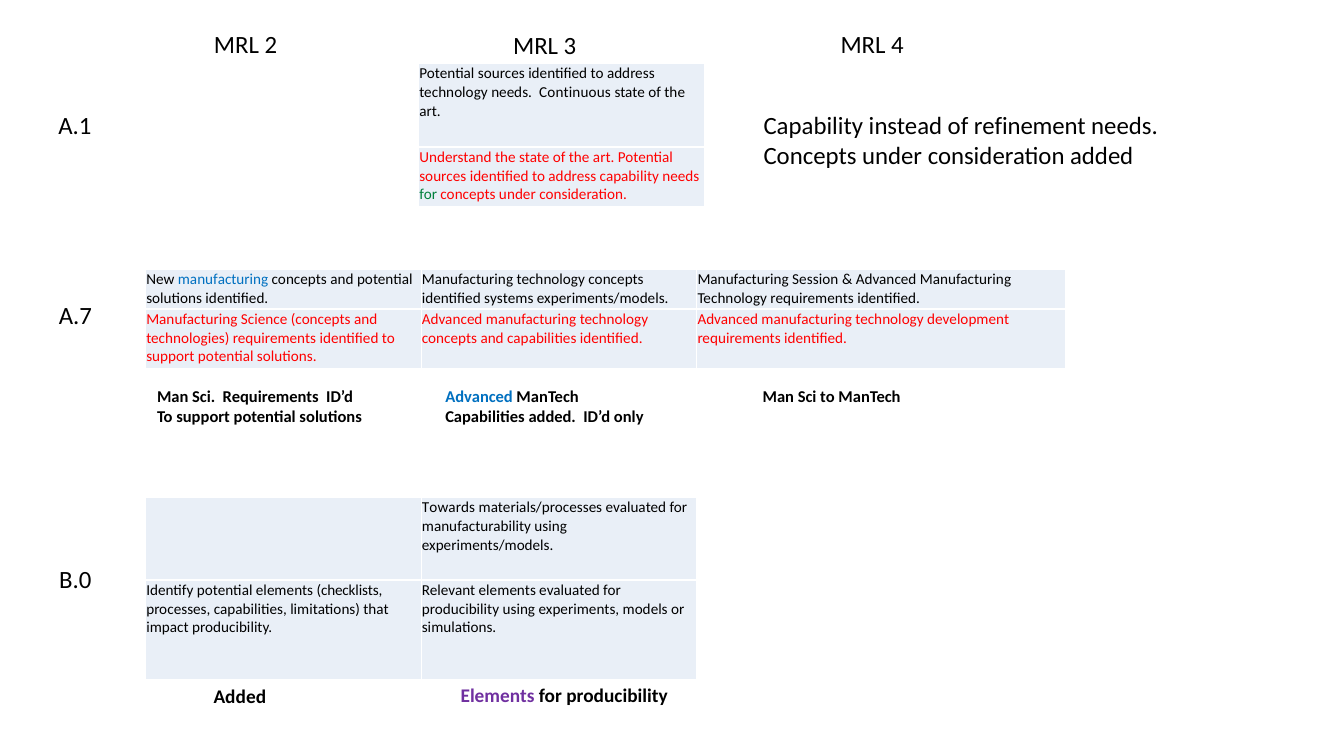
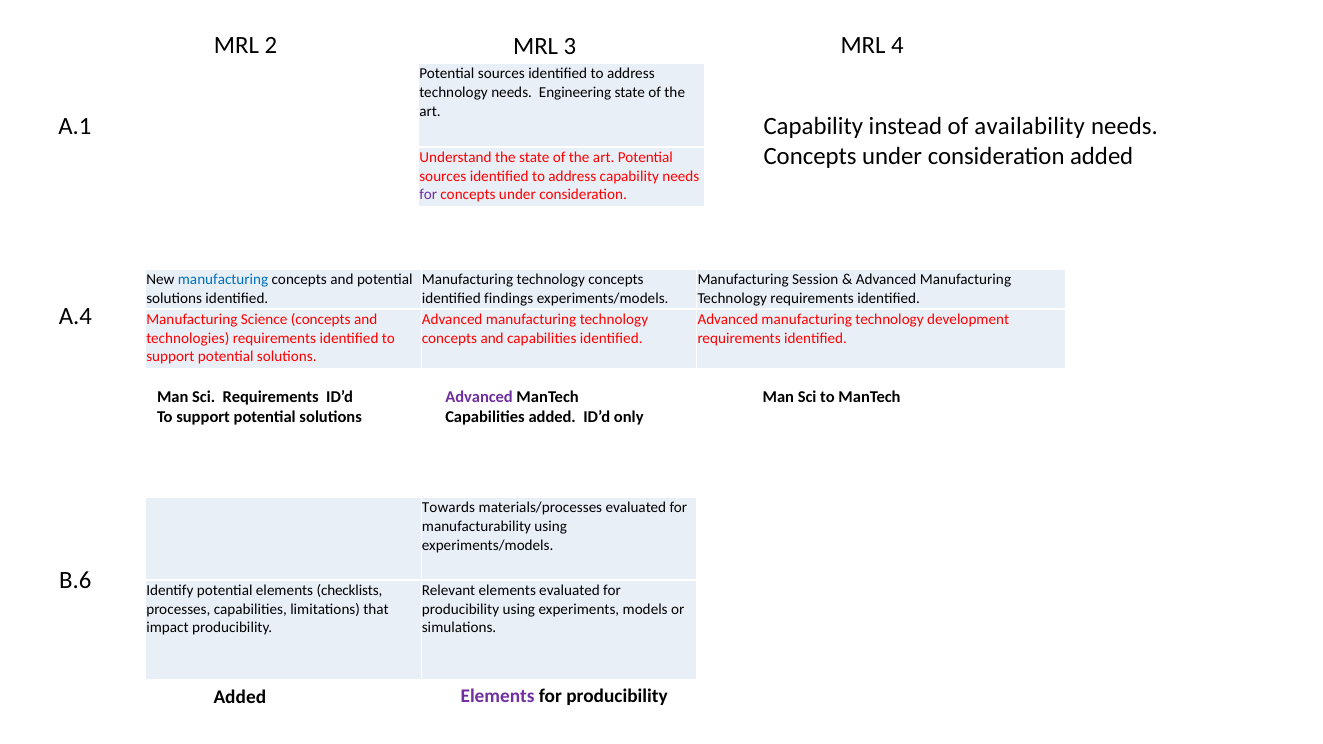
Continuous: Continuous -> Engineering
refinement: refinement -> availability
for at (428, 195) colour: green -> purple
systems: systems -> findings
A.7: A.7 -> A.4
Advanced at (479, 397) colour: blue -> purple
B.0: B.0 -> B.6
